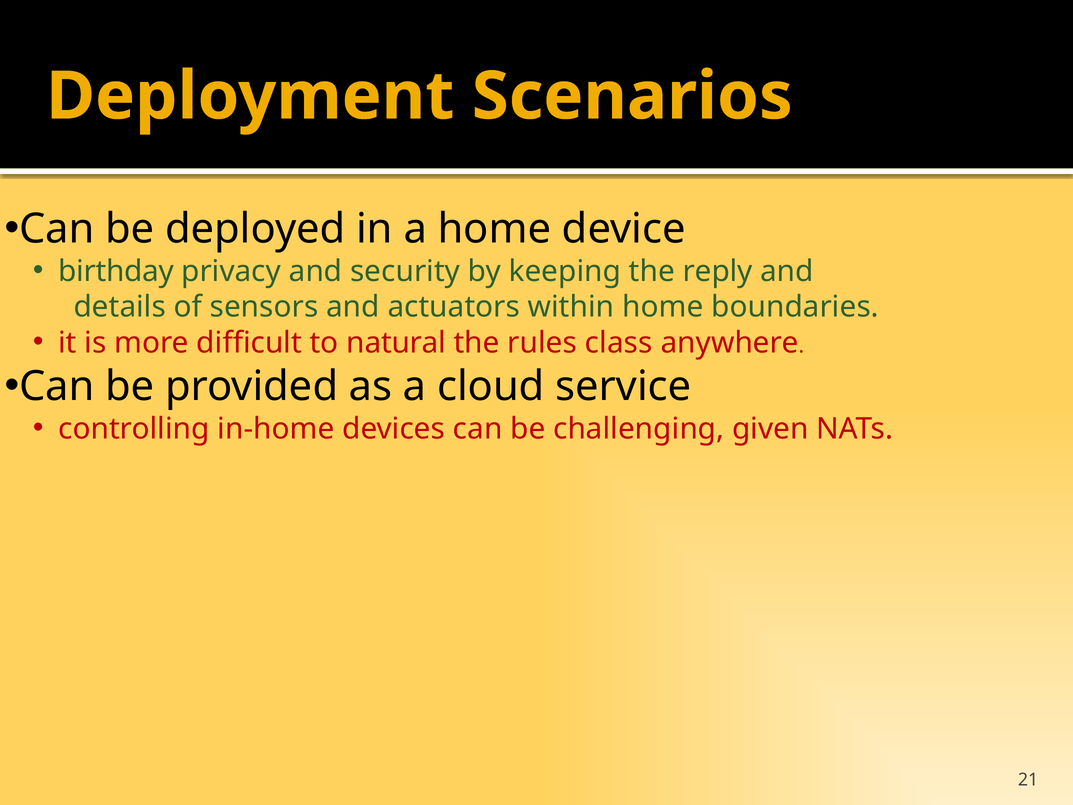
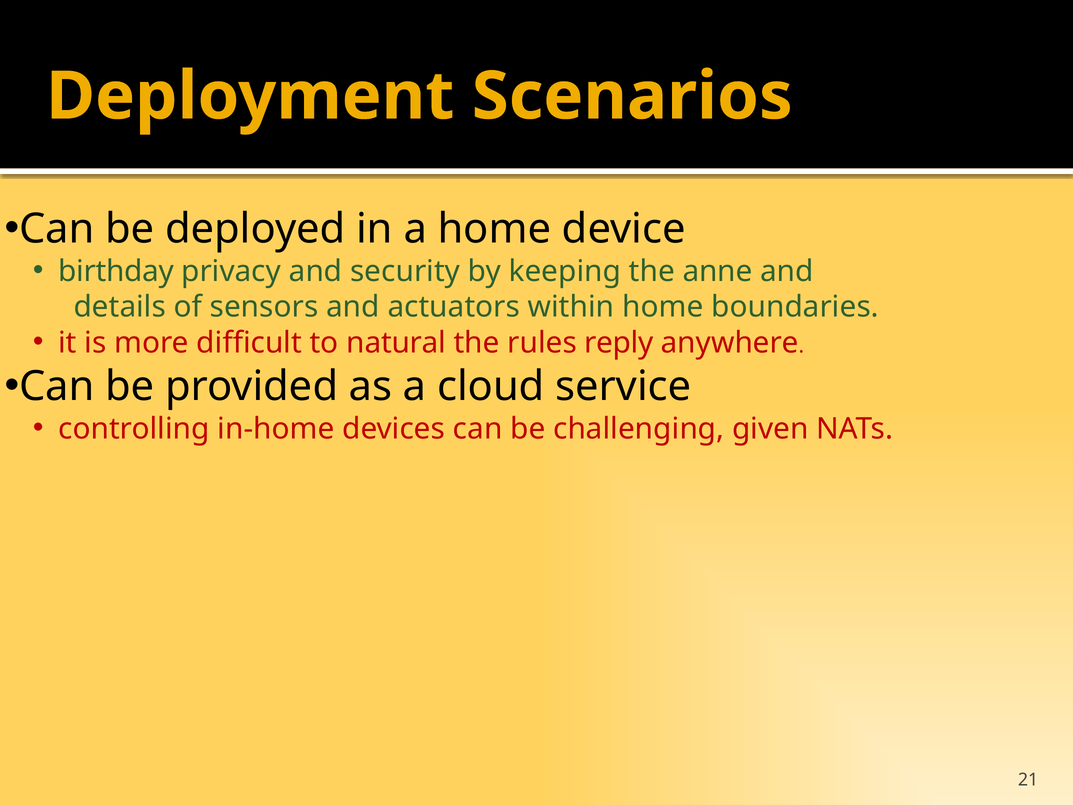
reply: reply -> anne
class: class -> reply
